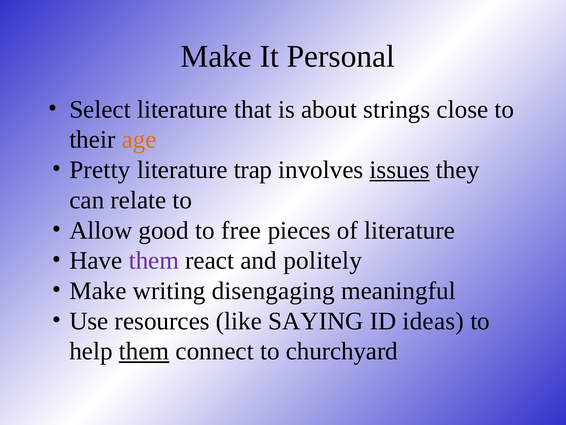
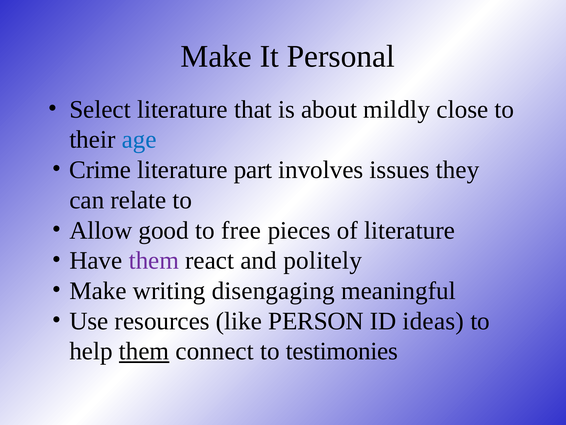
strings: strings -> mildly
age colour: orange -> blue
Pretty: Pretty -> Crime
trap: trap -> part
issues underline: present -> none
SAYING: SAYING -> PERSON
churchyard: churchyard -> testimonies
